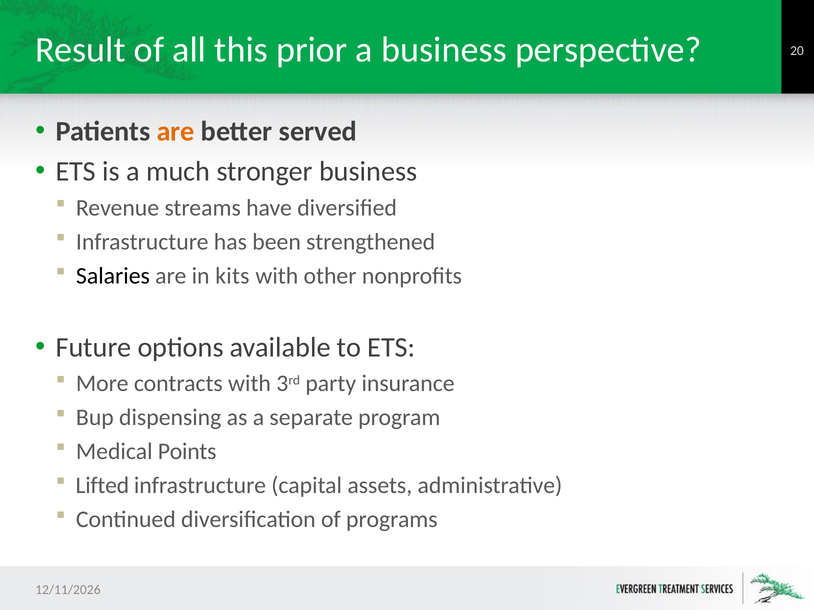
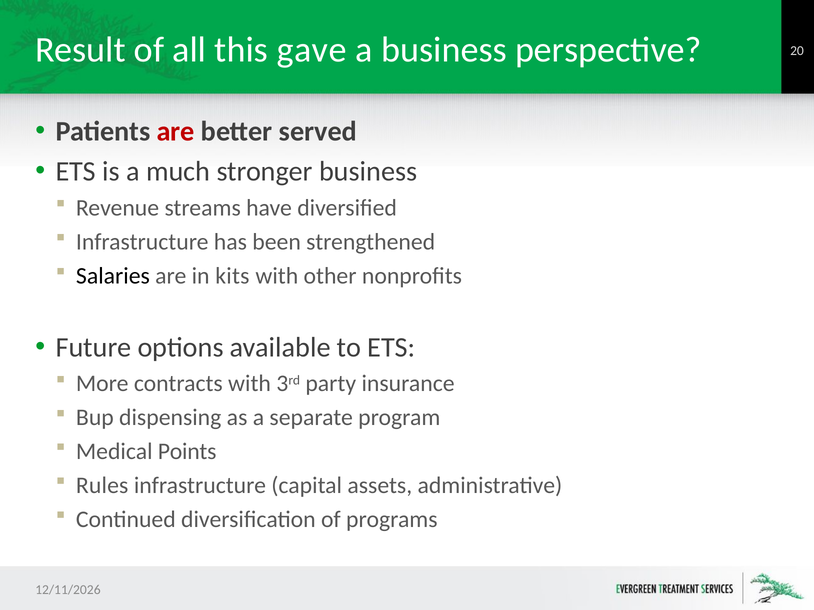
prior: prior -> gave
are at (176, 132) colour: orange -> red
Lifted: Lifted -> Rules
